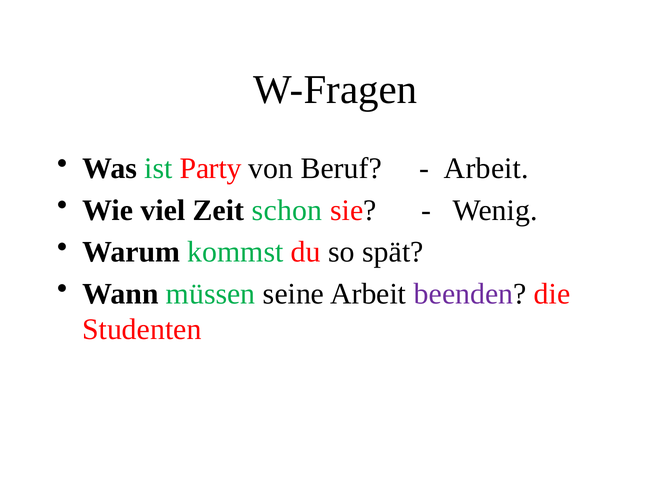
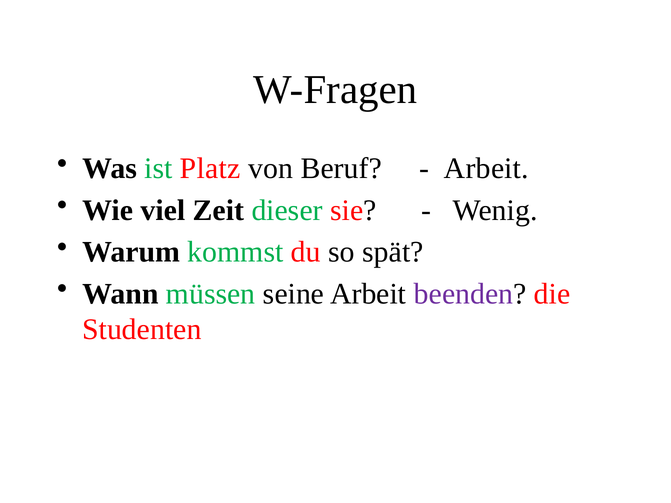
Party: Party -> Platz
schon: schon -> dieser
